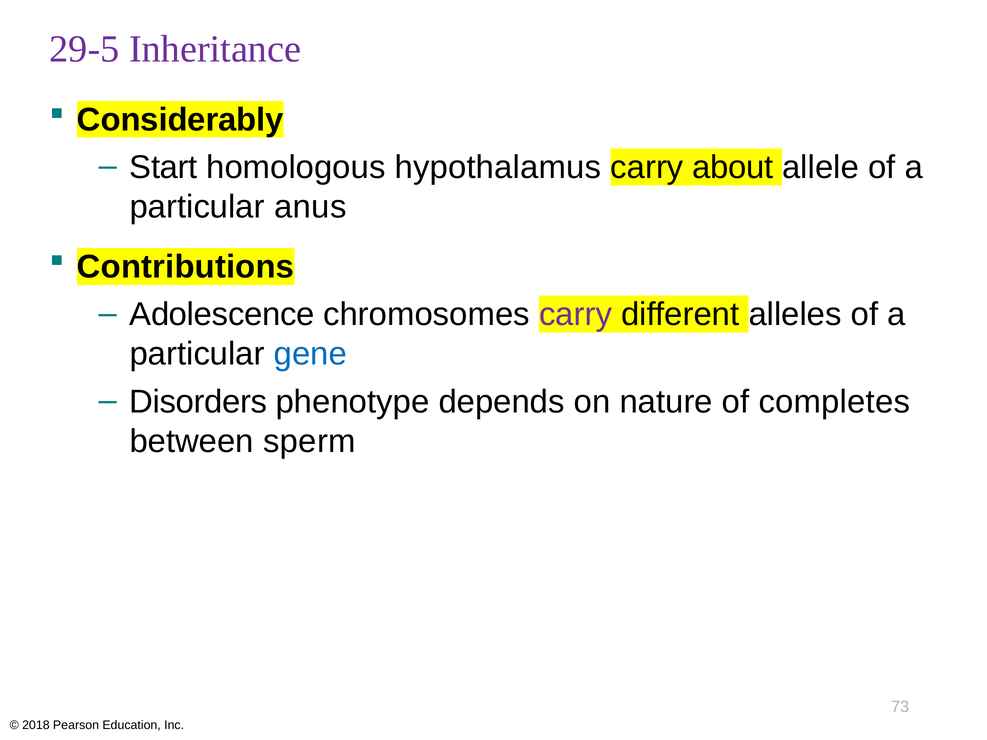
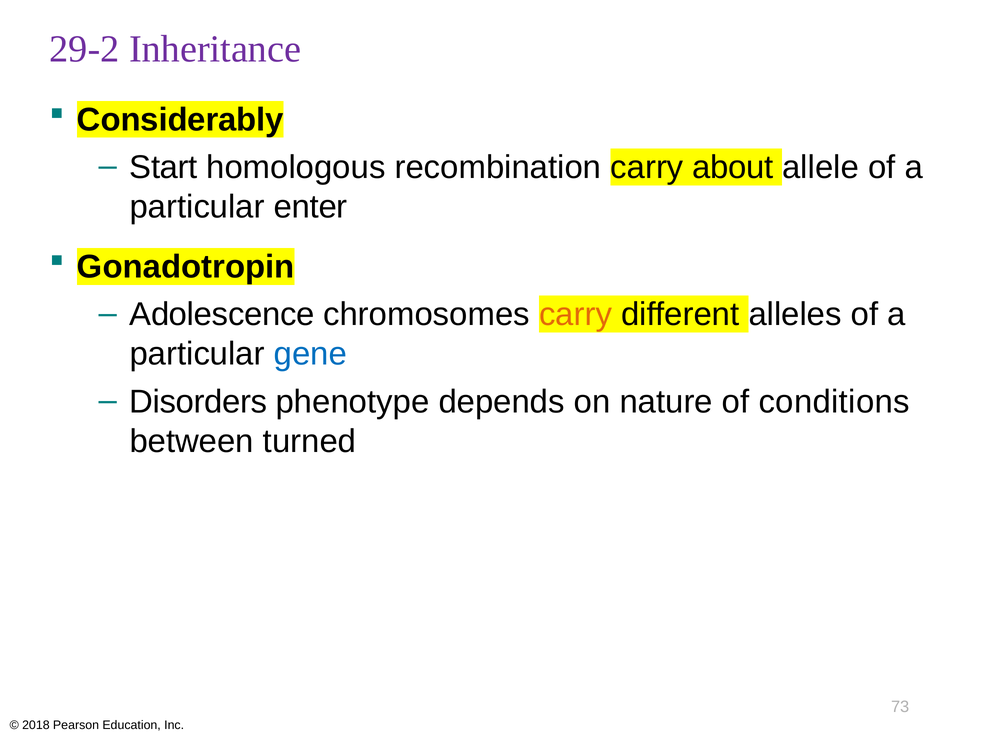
29-5: 29-5 -> 29-2
hypothalamus: hypothalamus -> recombination
anus: anus -> enter
Contributions: Contributions -> Gonadotropin
carry at (576, 315) colour: purple -> orange
completes: completes -> conditions
sperm: sperm -> turned
